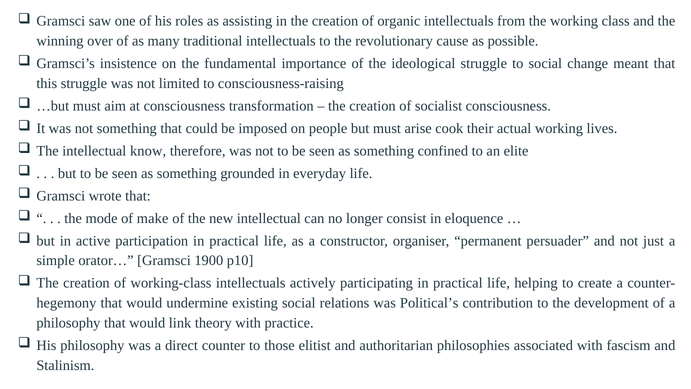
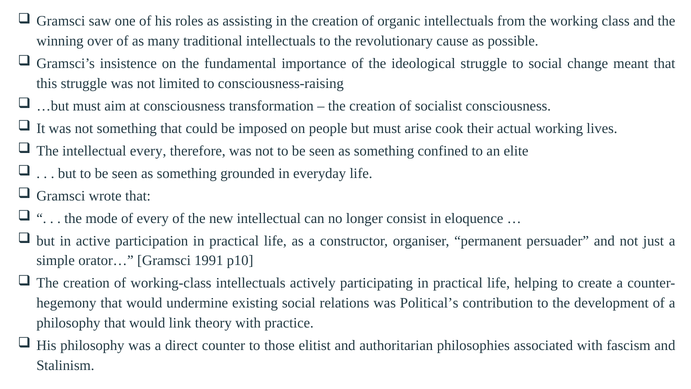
intellectual know: know -> every
of make: make -> every
1900: 1900 -> 1991
